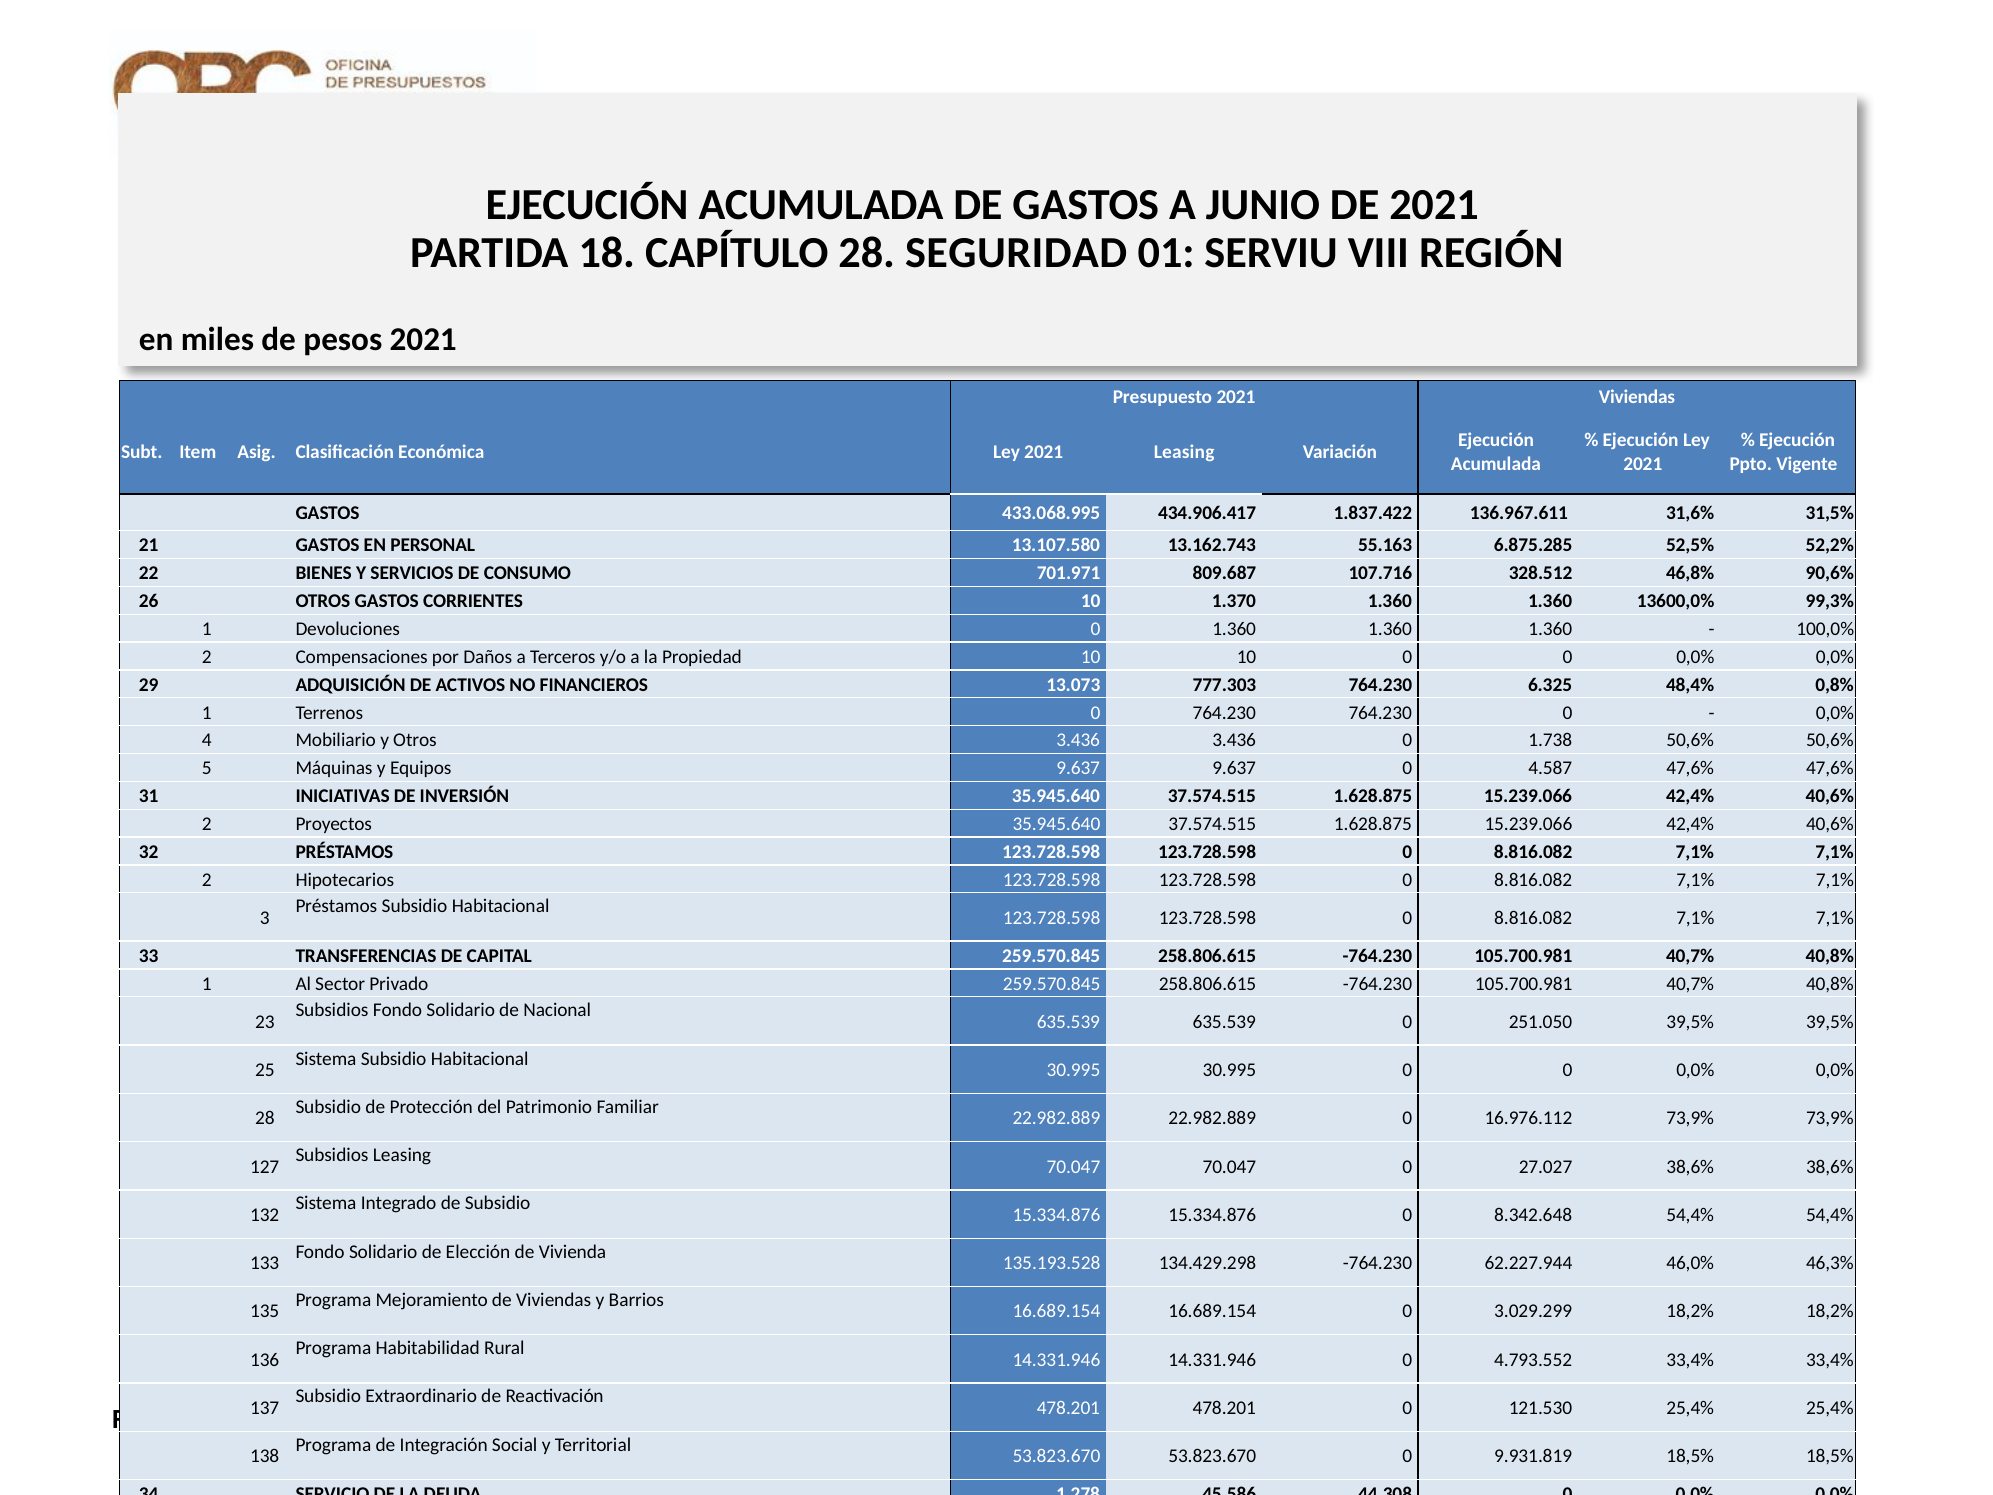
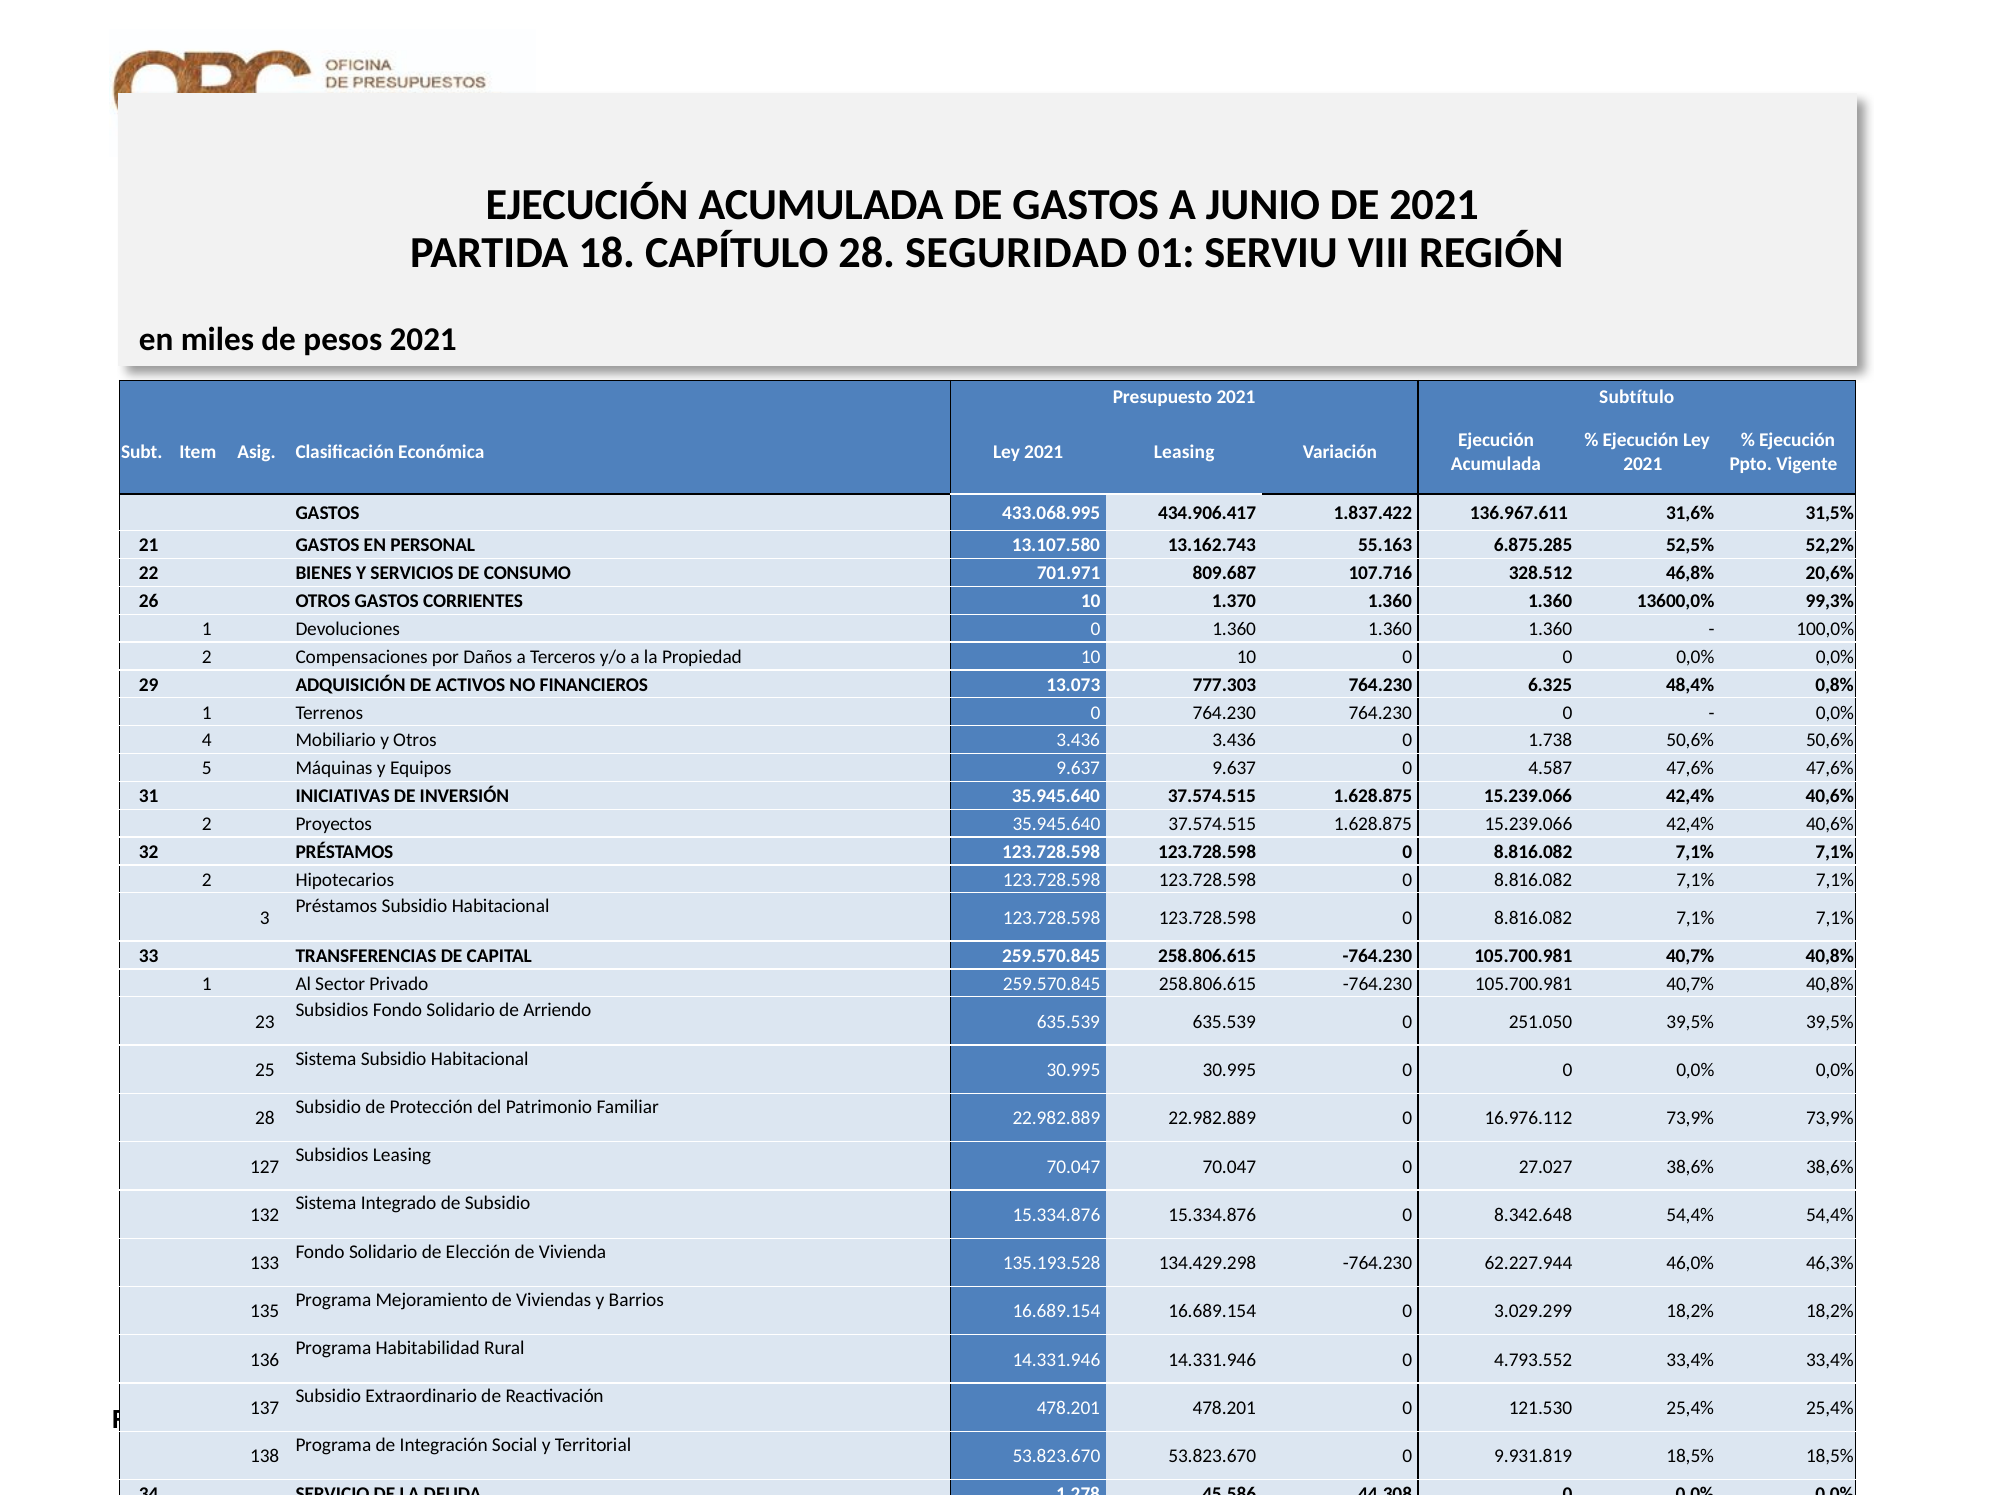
2021 Viviendas: Viviendas -> Subtítulo
90,6%: 90,6% -> 20,6%
Nacional: Nacional -> Arriendo
